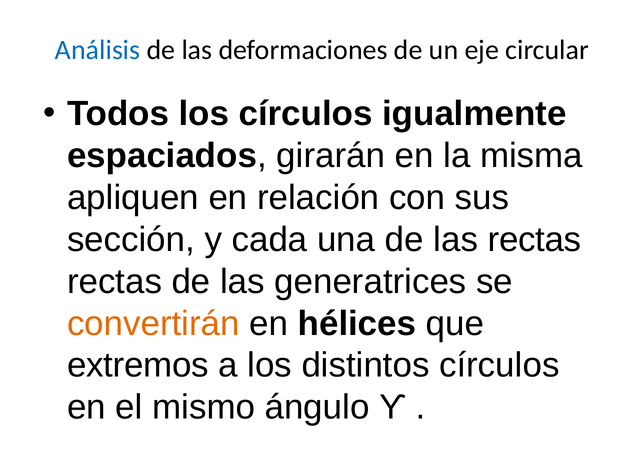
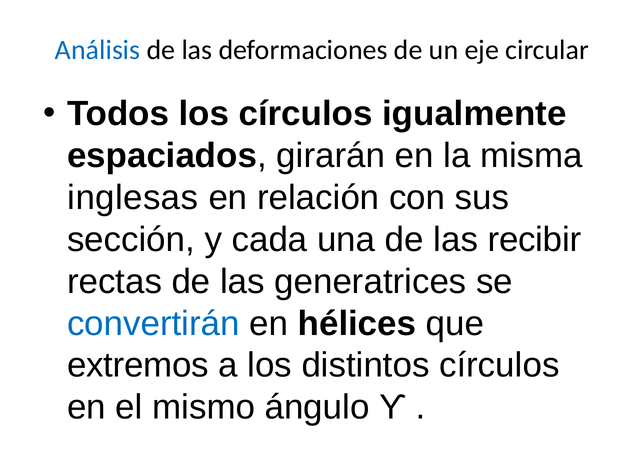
apliquen: apliquen -> inglesas
las rectas: rectas -> recibir
convertirán colour: orange -> blue
